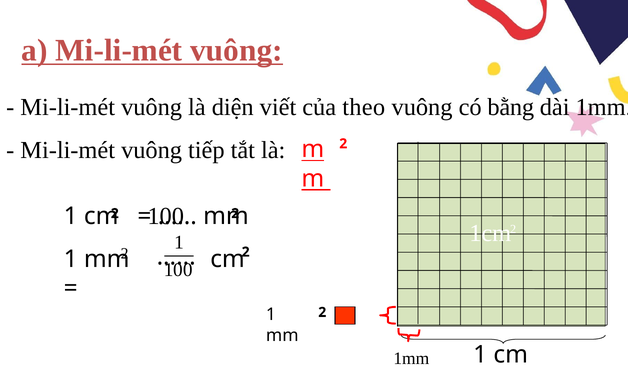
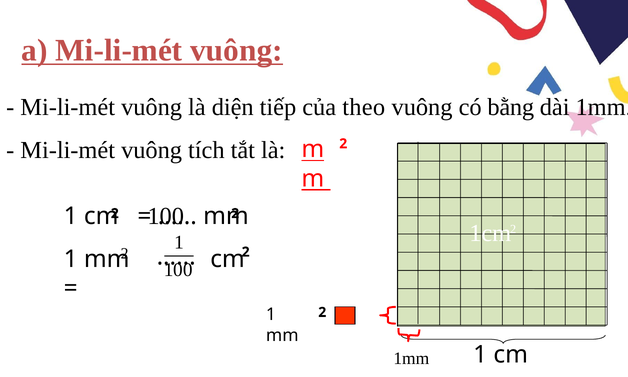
viết: viết -> tiếp
tiếp: tiếp -> tích
